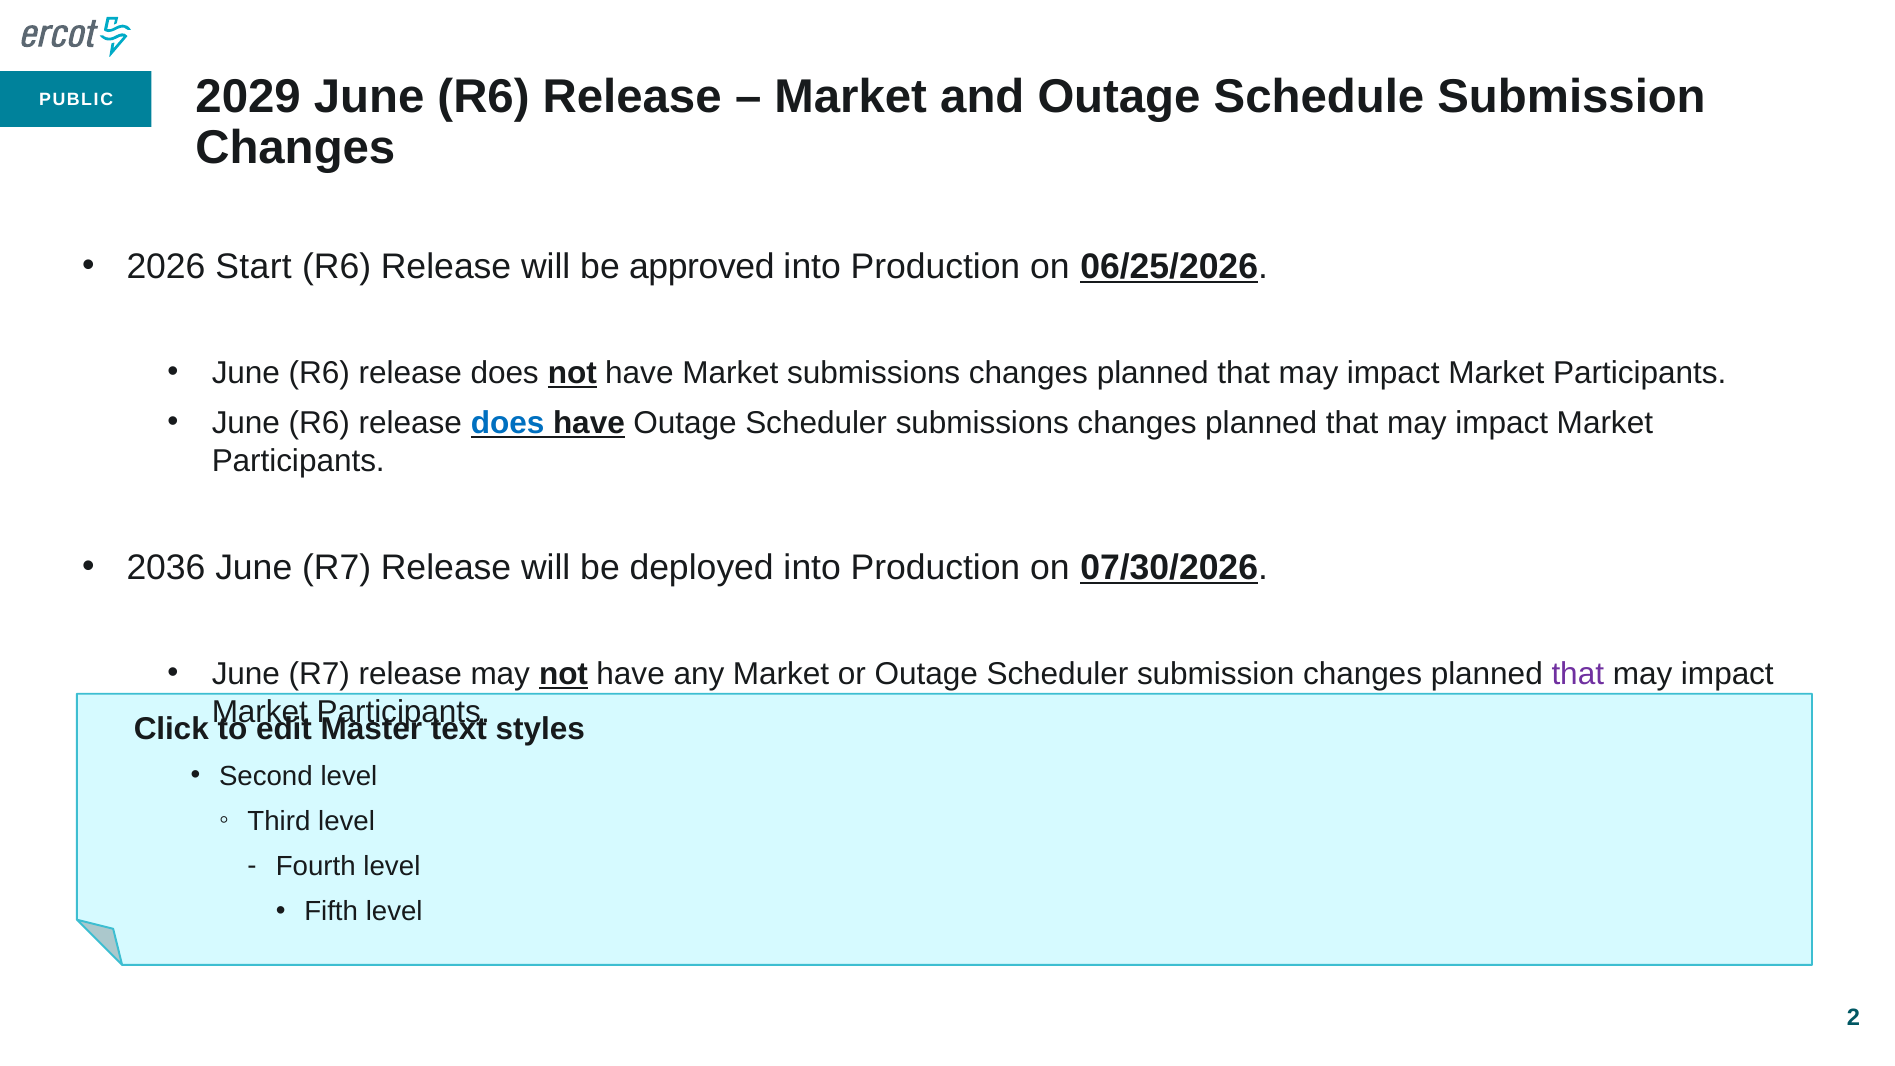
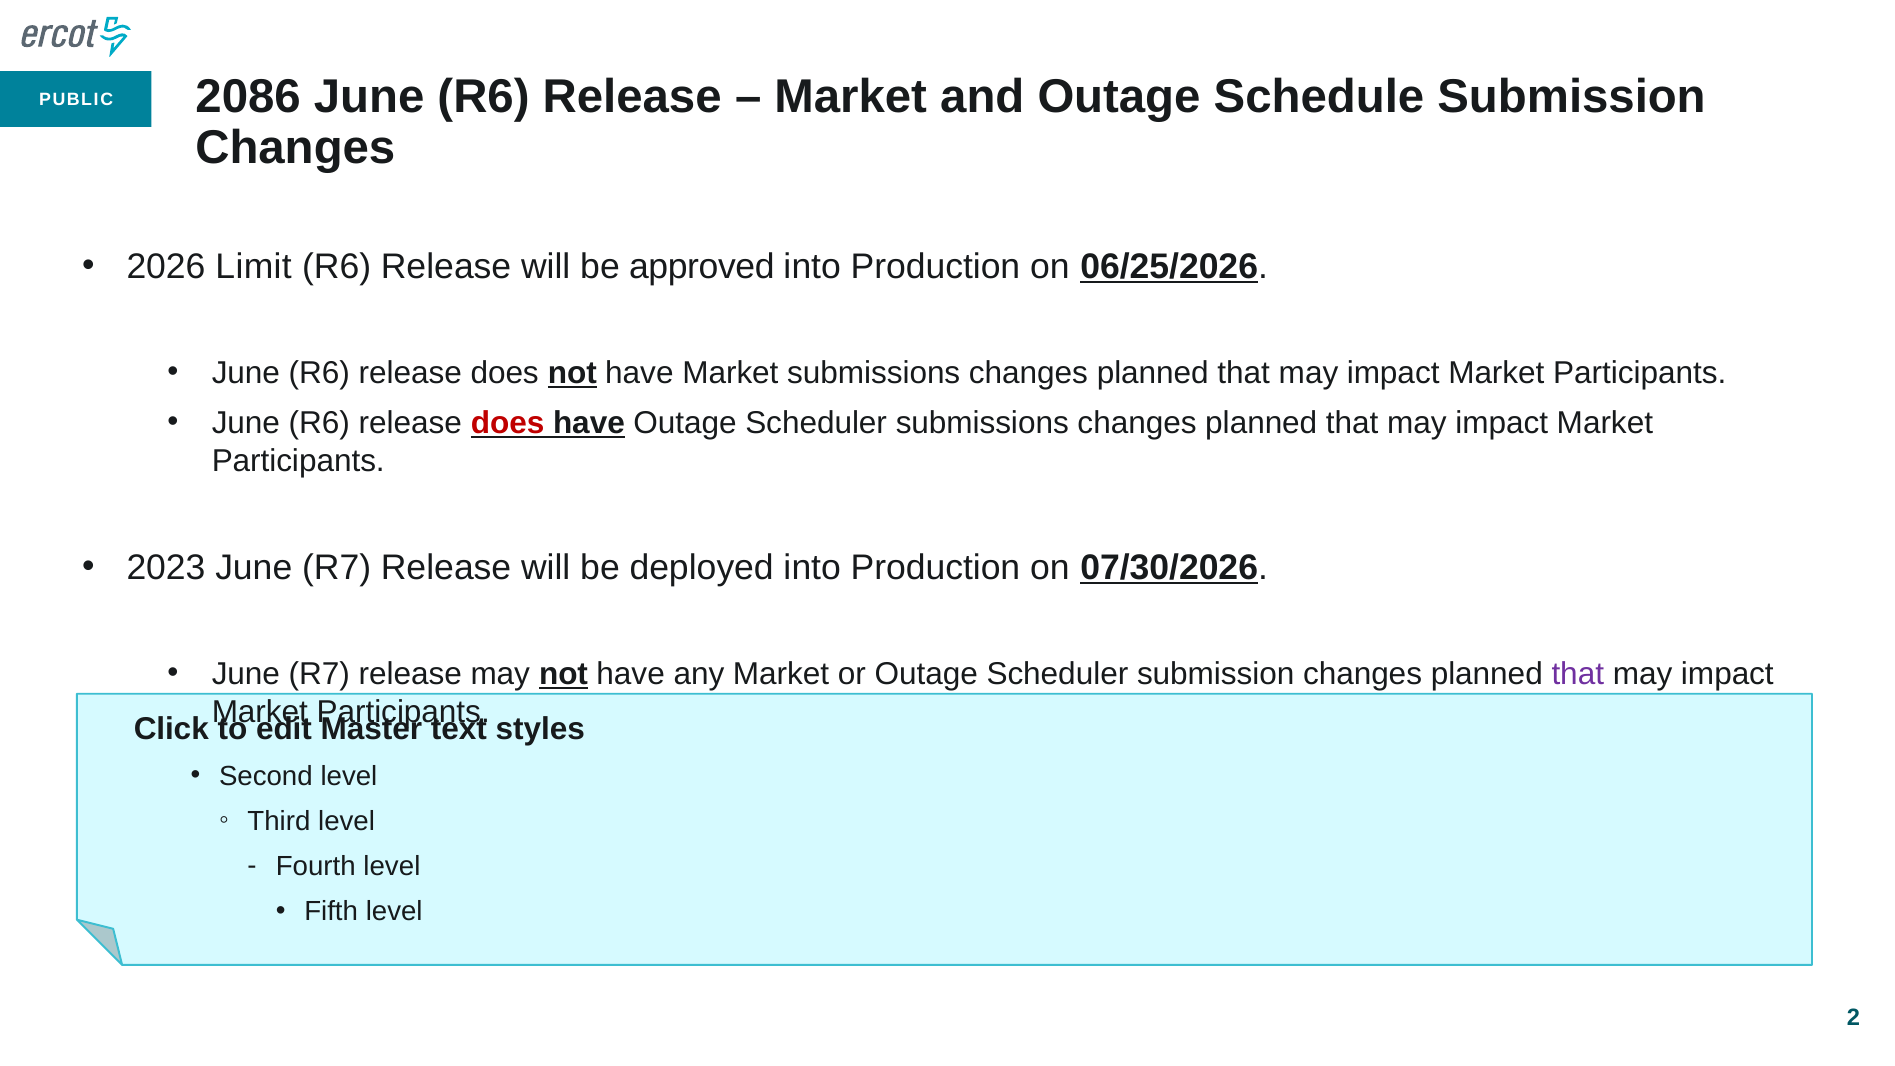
2029: 2029 -> 2086
Start: Start -> Limit
does at (508, 423) colour: blue -> red
2036: 2036 -> 2023
